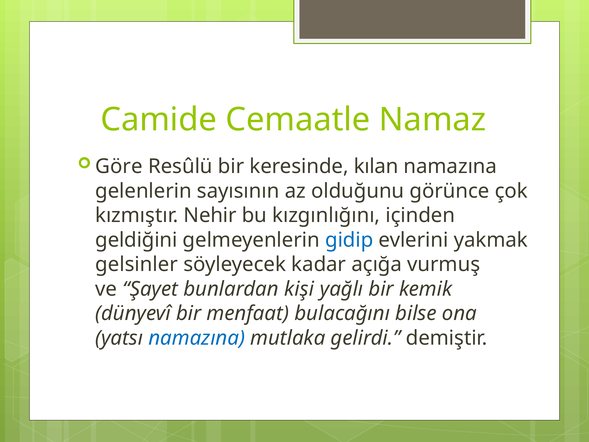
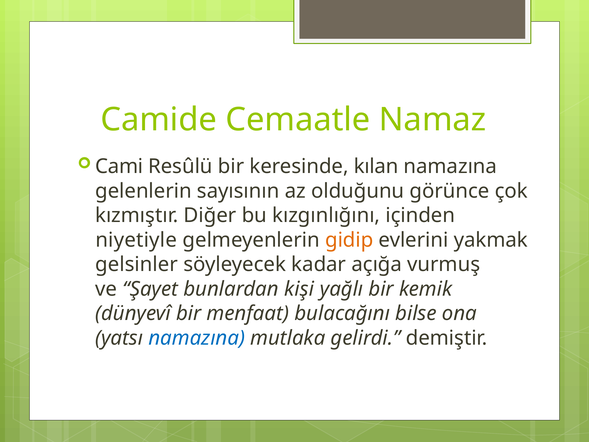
Göre: Göre -> Cami
Nehir: Nehir -> Diğer
geldiğini: geldiğini -> niyetiyle
gidip colour: blue -> orange
